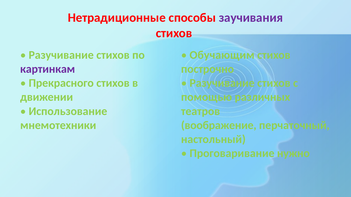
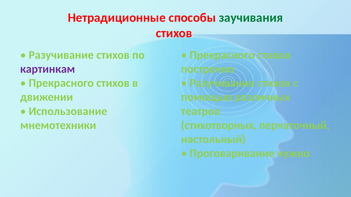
заучивания colour: purple -> green
Обучающим at (222, 55): Обучающим -> Прекрасного
воображение: воображение -> стихотворных
